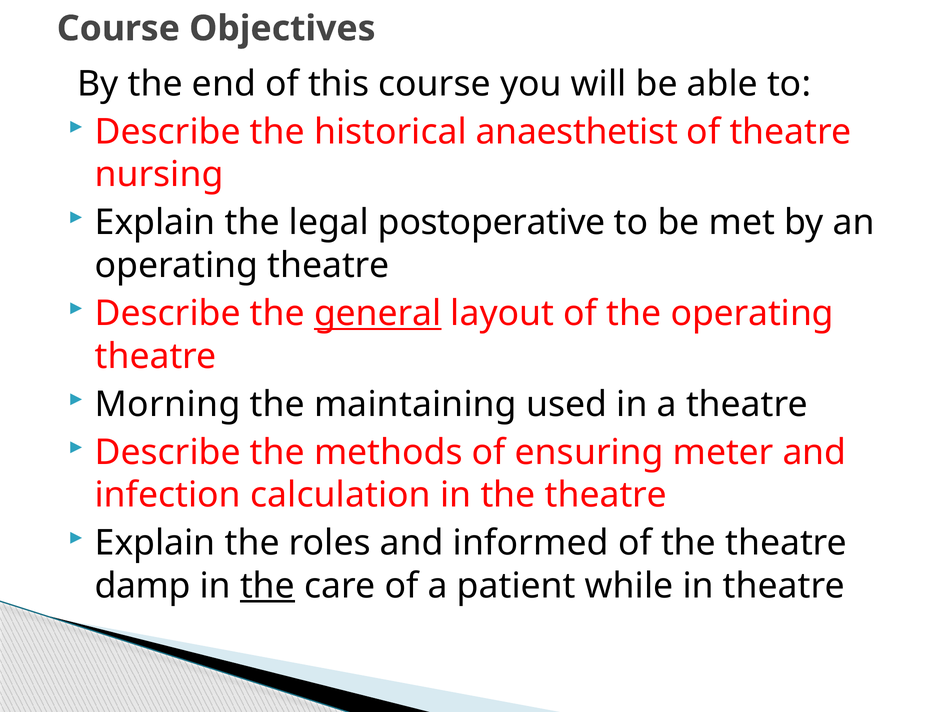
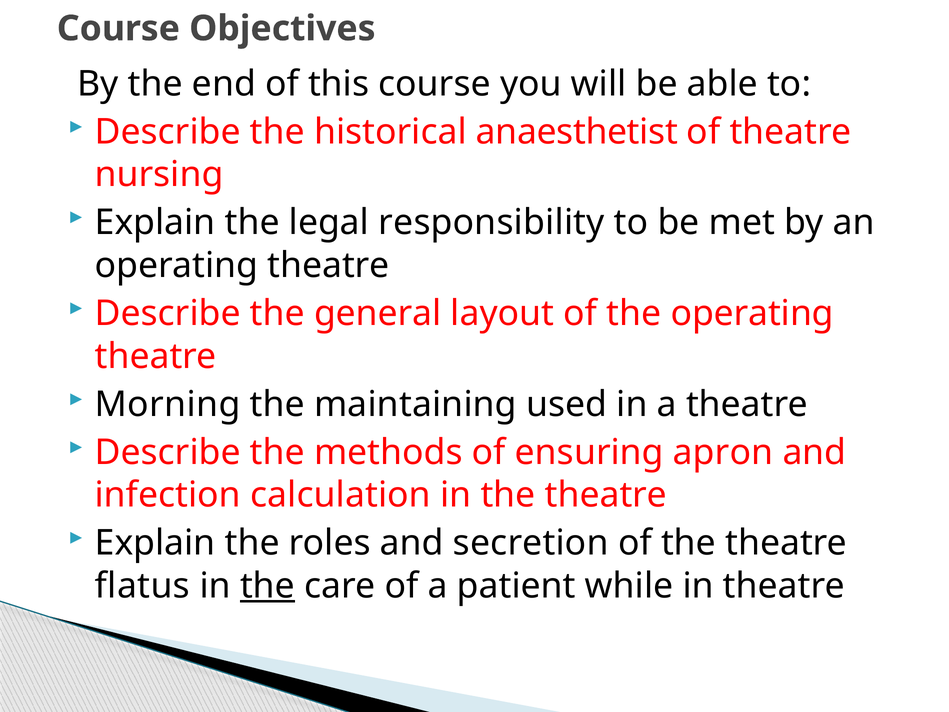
postoperative: postoperative -> responsibility
general underline: present -> none
meter: meter -> apron
informed: informed -> secretion
damp: damp -> flatus
